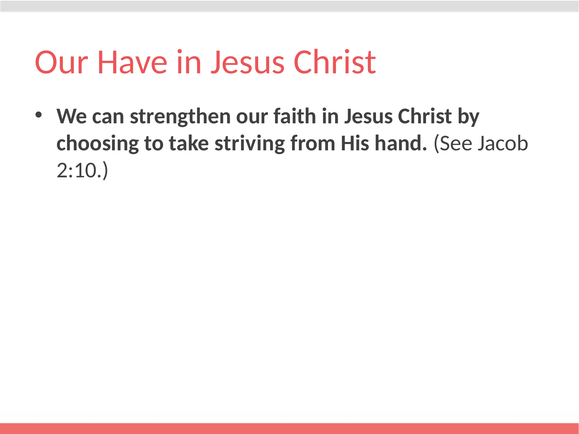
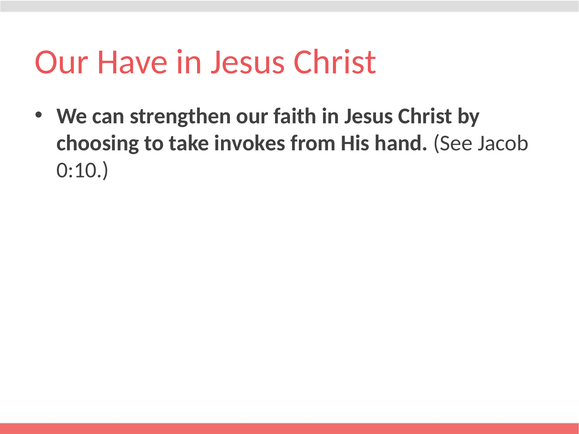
striving: striving -> invokes
2:10: 2:10 -> 0:10
